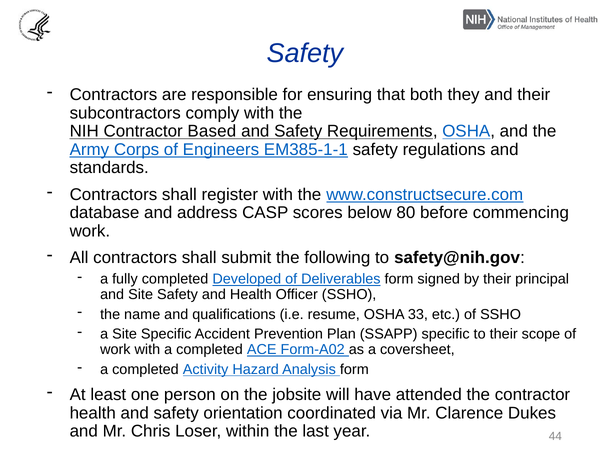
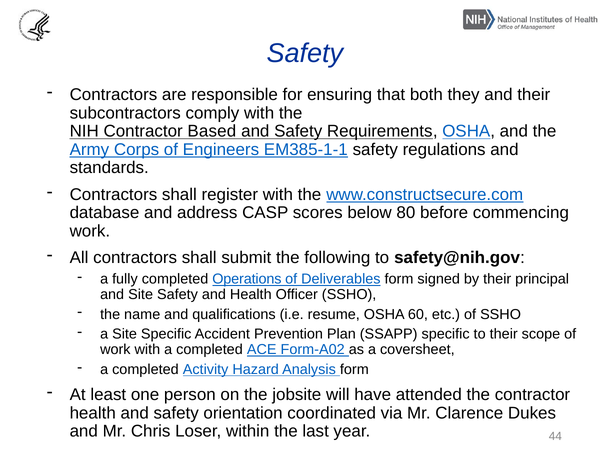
Developed: Developed -> Operations
33: 33 -> 60
